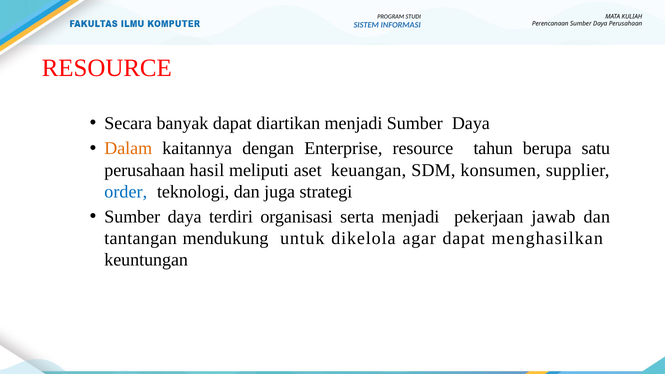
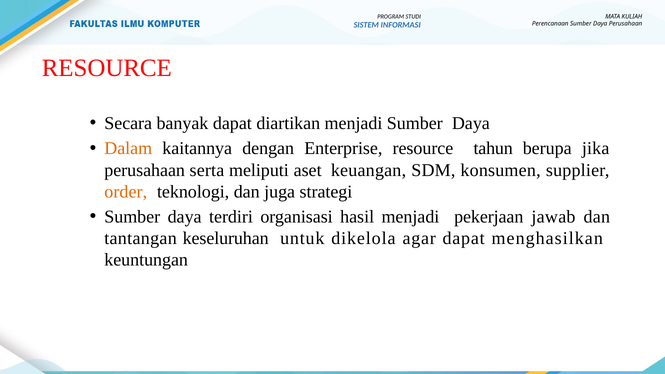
satu: satu -> jika
hasil: hasil -> serta
order colour: blue -> orange
serta: serta -> hasil
mendukung: mendukung -> keseluruhan
